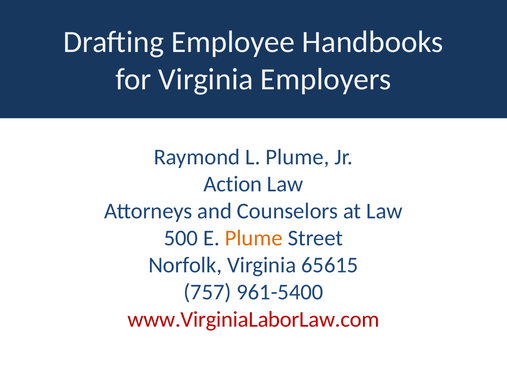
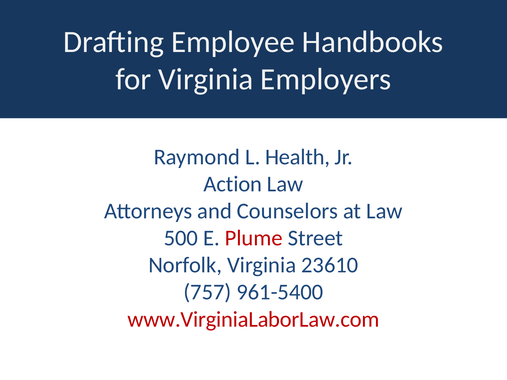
L Plume: Plume -> Health
Plume at (254, 238) colour: orange -> red
65615: 65615 -> 23610
